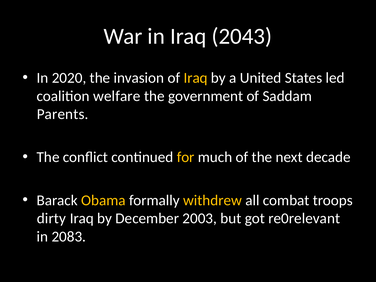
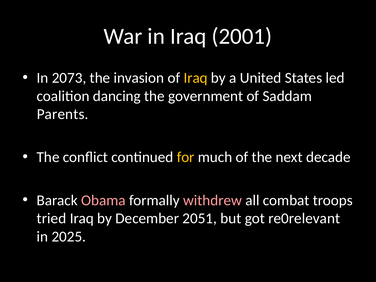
2043: 2043 -> 2001
2020: 2020 -> 2073
welfare: welfare -> dancing
Obama colour: yellow -> pink
withdrew colour: yellow -> pink
dirty: dirty -> tried
2003: 2003 -> 2051
2083: 2083 -> 2025
